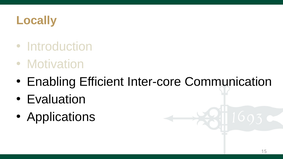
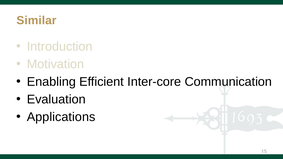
Locally: Locally -> Similar
